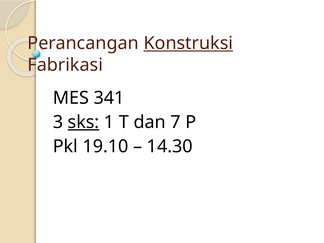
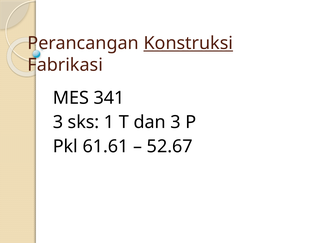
sks underline: present -> none
dan 7: 7 -> 3
19.10: 19.10 -> 61.61
14.30: 14.30 -> 52.67
